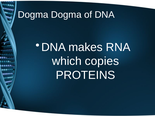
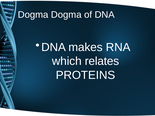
copies: copies -> relates
